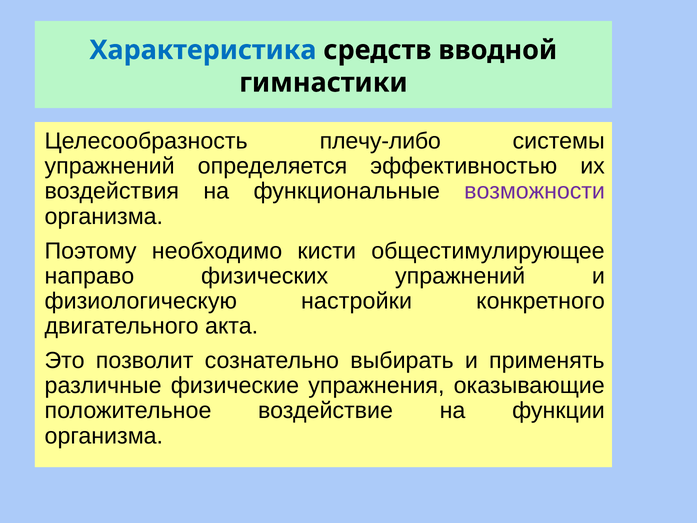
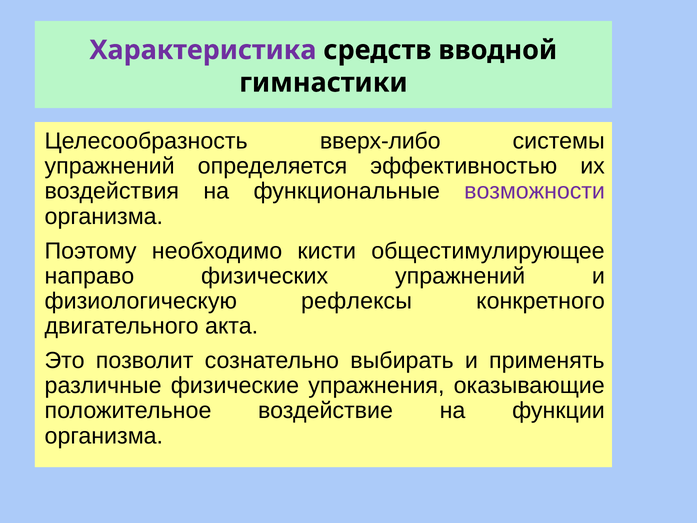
Характеристика colour: blue -> purple
плечу-либо: плечу-либо -> вверх-либо
настройки: настройки -> рефлексы
